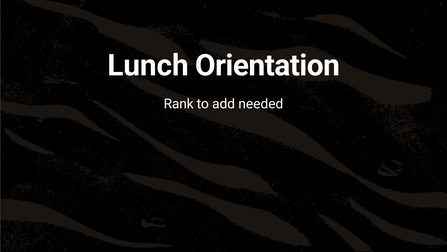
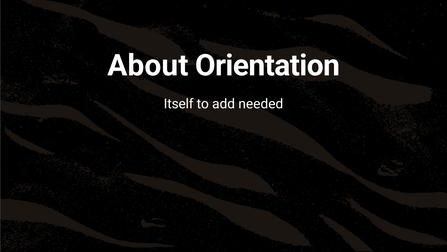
Lunch: Lunch -> About
Rank: Rank -> Itself
